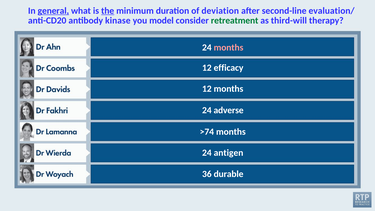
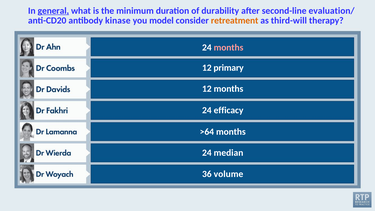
the underline: present -> none
deviation: deviation -> durability
retreatment colour: green -> orange
efficacy: efficacy -> primary
adverse: adverse -> efficacy
>74: >74 -> >64
antigen: antigen -> median
durable: durable -> volume
